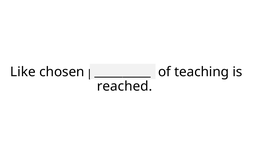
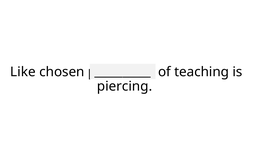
reached: reached -> piercing
